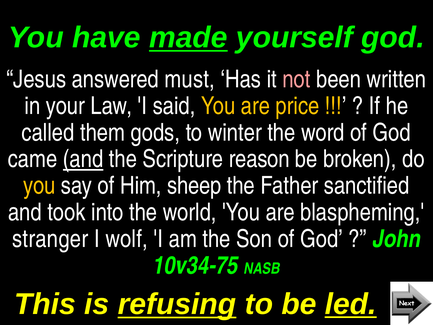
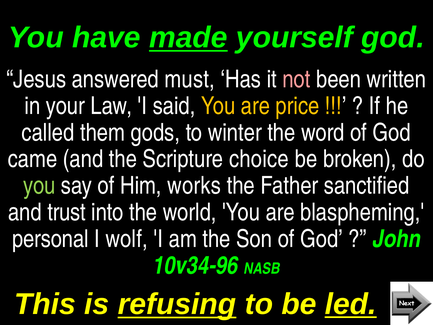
and at (83, 159) underline: present -> none
reason: reason -> choice
you at (39, 186) colour: yellow -> light green
sheep: sheep -> works
took: took -> trust
stranger: stranger -> personal
10v34-75: 10v34-75 -> 10v34-96
